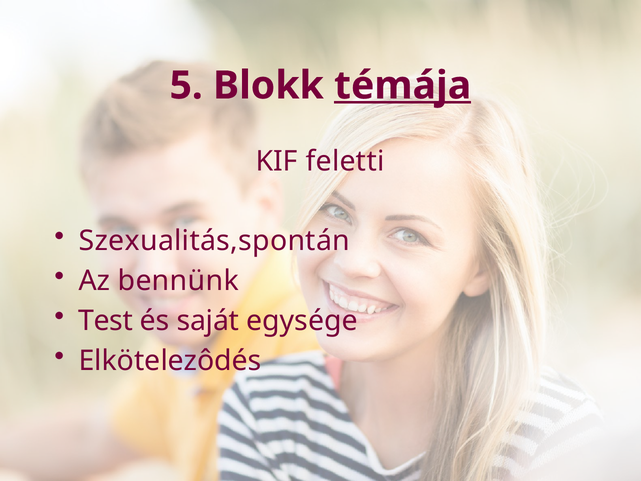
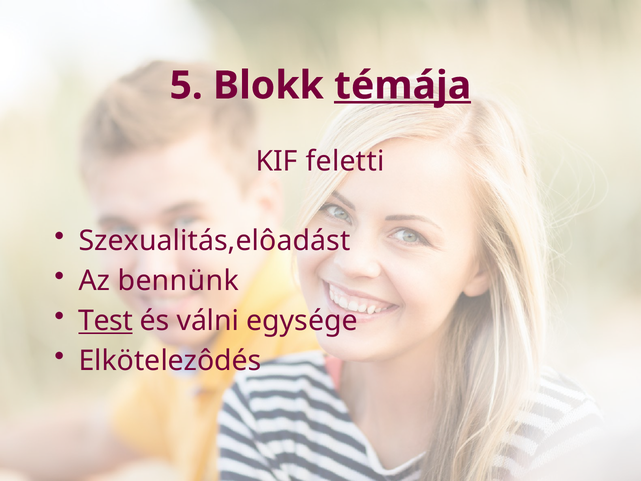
Szexualitás,spontán: Szexualitás,spontán -> Szexualitás,elôadást
Test underline: none -> present
saját: saját -> válni
